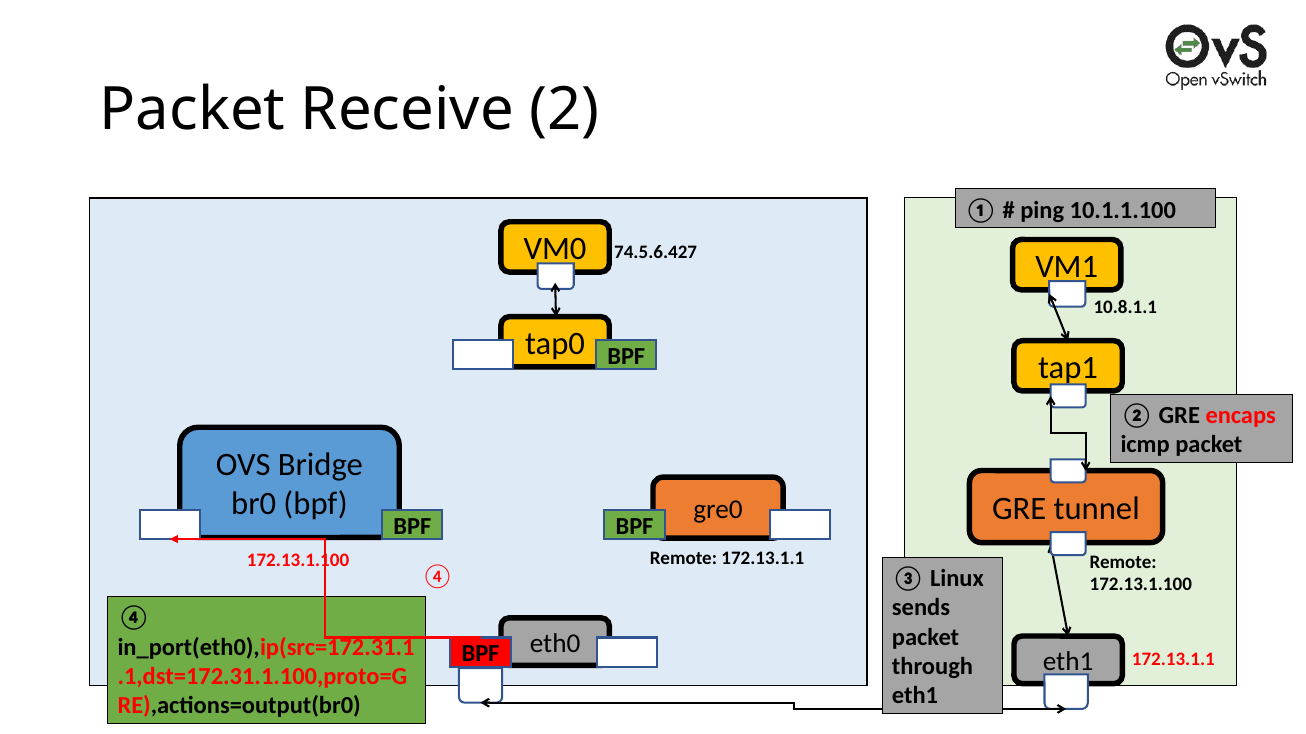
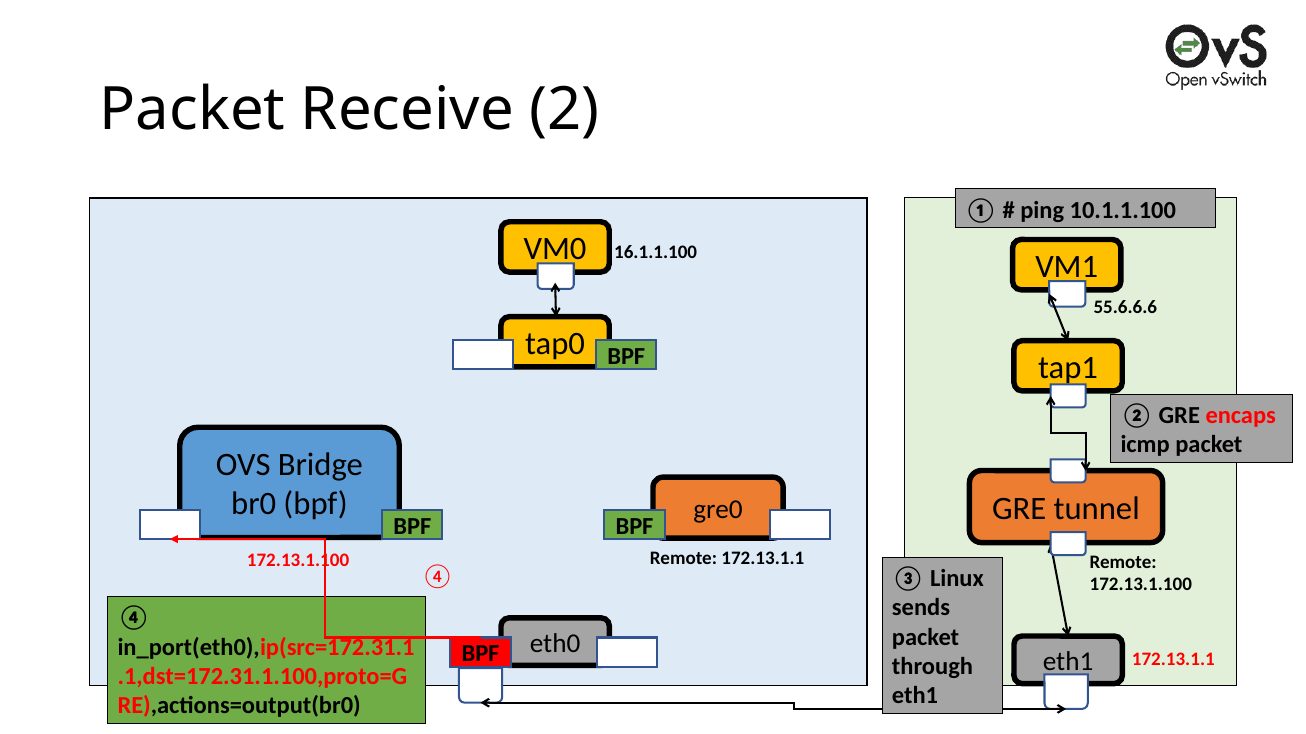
74.5.6.427: 74.5.6.427 -> 16.1.1.100
10.8.1.1: 10.8.1.1 -> 55.6.6.6
